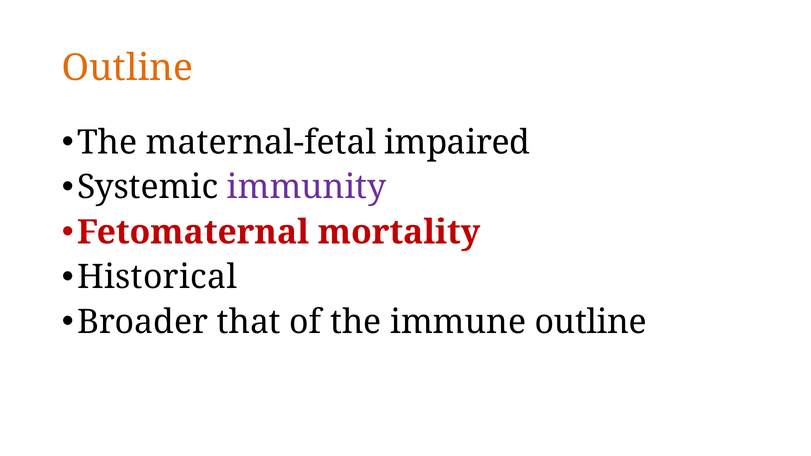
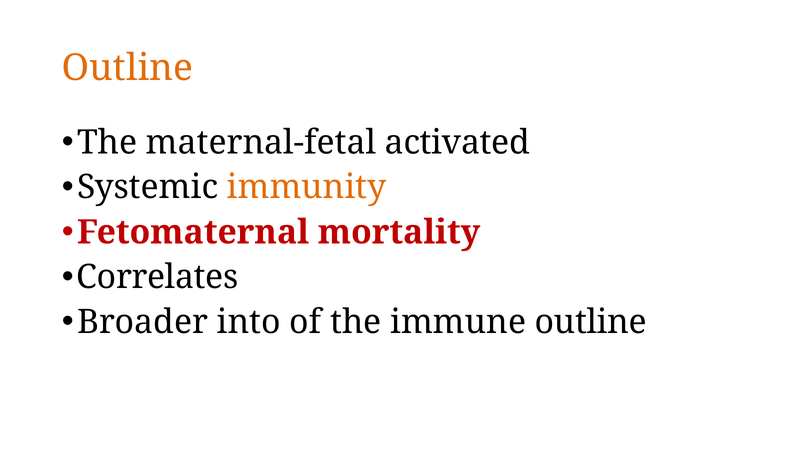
impaired: impaired -> activated
immunity colour: purple -> orange
Historical: Historical -> Correlates
that: that -> into
